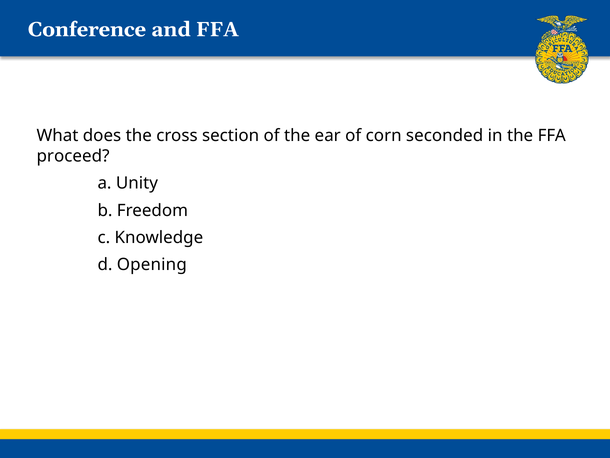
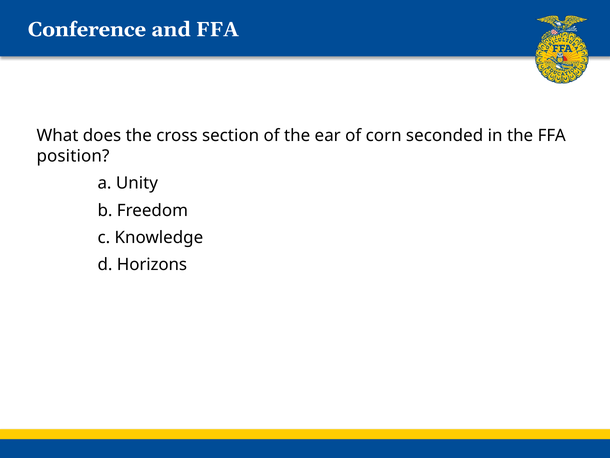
proceed: proceed -> position
Opening: Opening -> Horizons
